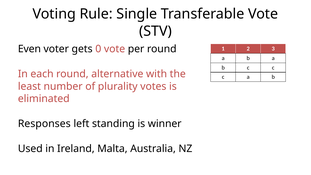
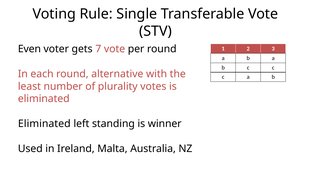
0: 0 -> 7
Responses at (44, 124): Responses -> Eliminated
